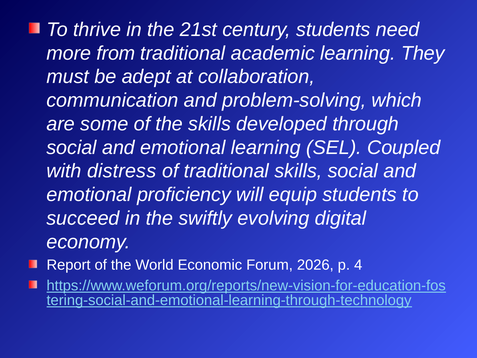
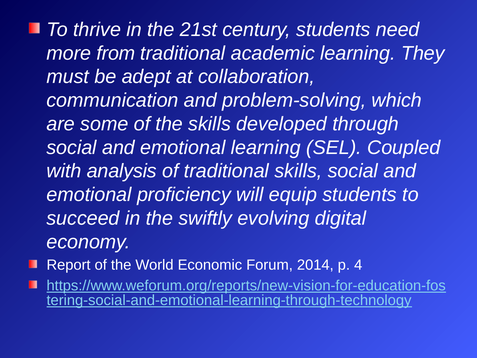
distress: distress -> analysis
2026: 2026 -> 2014
